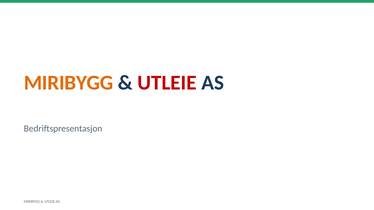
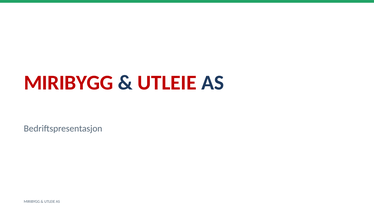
MIRIBYGG at (69, 83) colour: orange -> red
